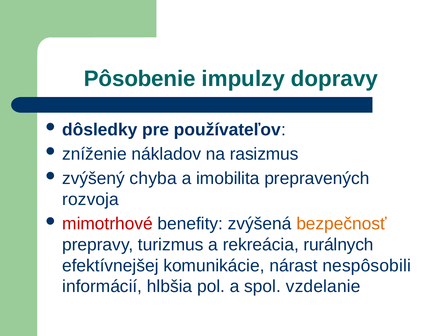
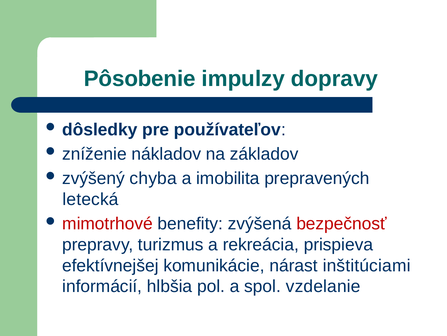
rasizmus: rasizmus -> základov
rozvoja: rozvoja -> letecká
bezpečnosť colour: orange -> red
rurálnych: rurálnych -> prispieva
nespôsobili: nespôsobili -> inštitúciami
